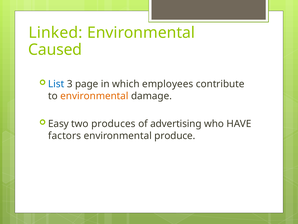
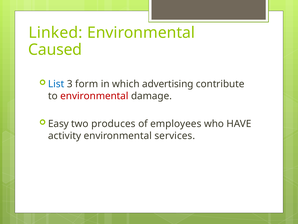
page: page -> form
employees: employees -> advertising
environmental at (94, 96) colour: orange -> red
advertising: advertising -> employees
factors: factors -> activity
produce: produce -> services
